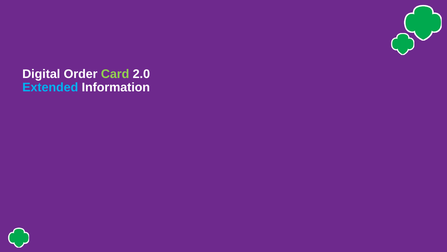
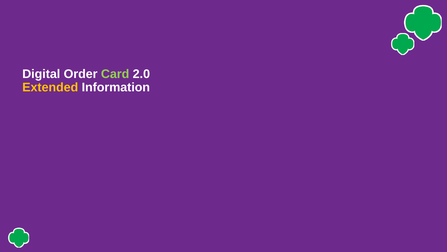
Extended colour: light blue -> yellow
